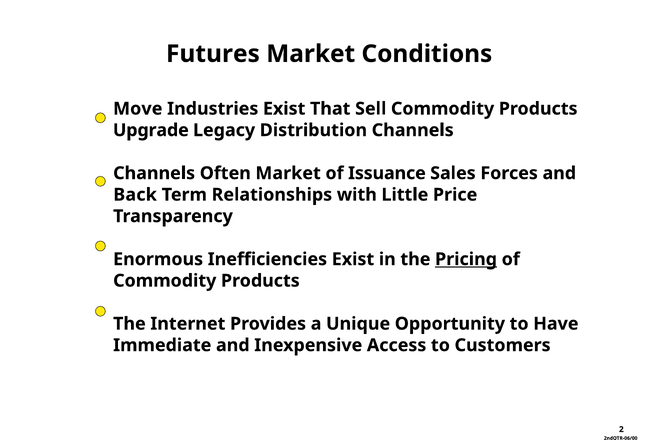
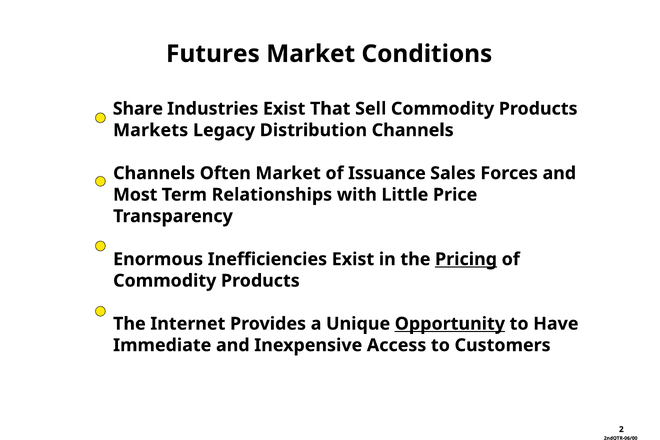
Move: Move -> Share
Upgrade: Upgrade -> Markets
Back: Back -> Most
Opportunity underline: none -> present
